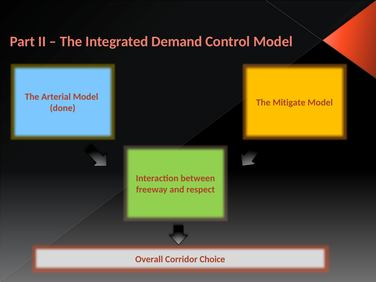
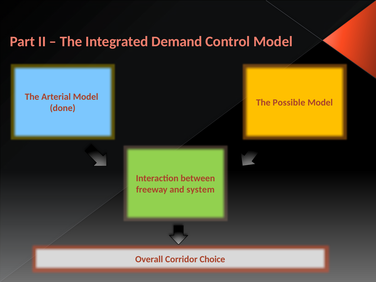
Mitigate: Mitigate -> Possible
respect: respect -> system
